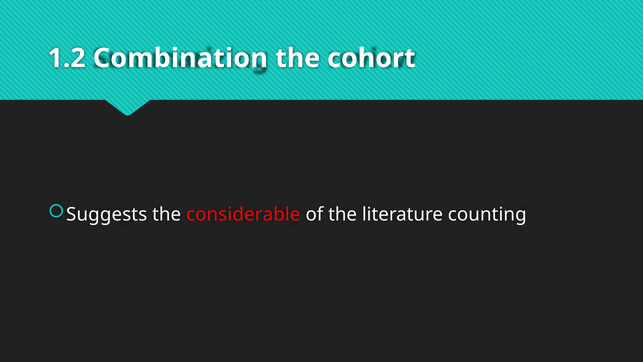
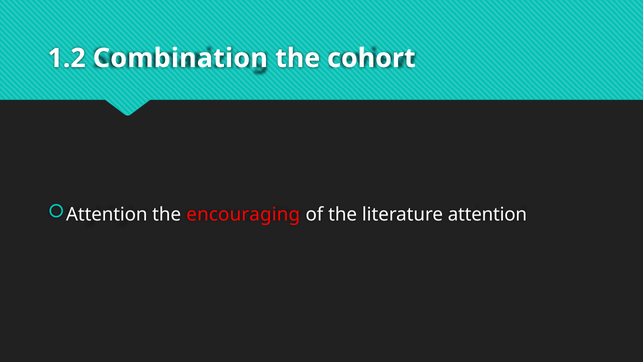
Suggests at (107, 214): Suggests -> Attention
considerable: considerable -> encouraging
literature counting: counting -> attention
